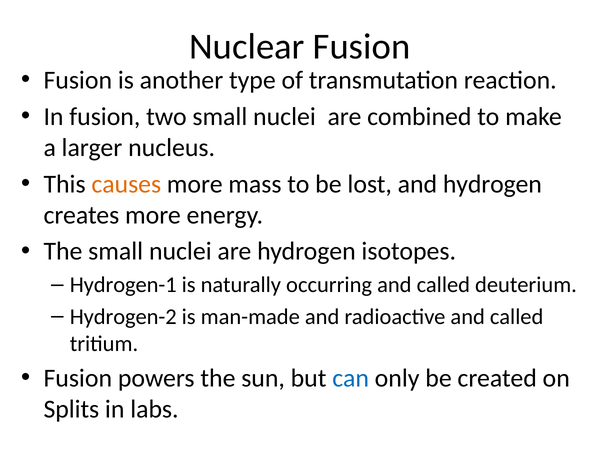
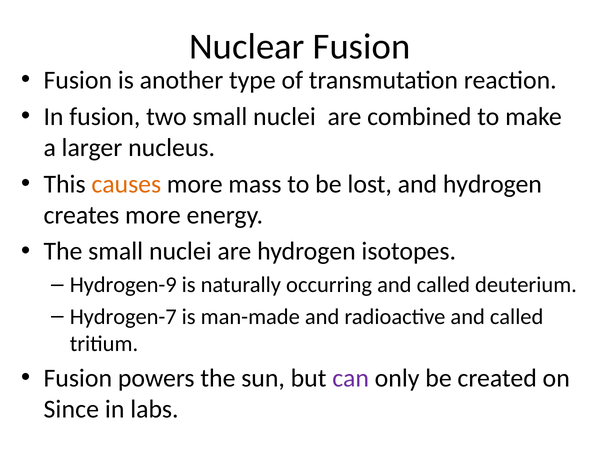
Hydrogen-1: Hydrogen-1 -> Hydrogen-9
Hydrogen-2: Hydrogen-2 -> Hydrogen-7
can colour: blue -> purple
Splits: Splits -> Since
